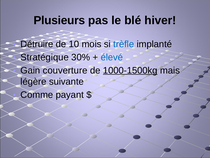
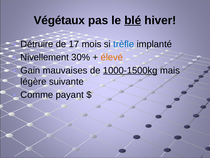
Plusieurs: Plusieurs -> Végétaux
blé underline: none -> present
10: 10 -> 17
Stratégique: Stratégique -> Nivellement
élevé colour: blue -> orange
couverture: couverture -> mauvaises
